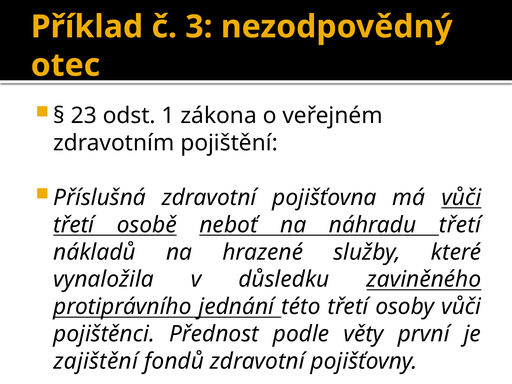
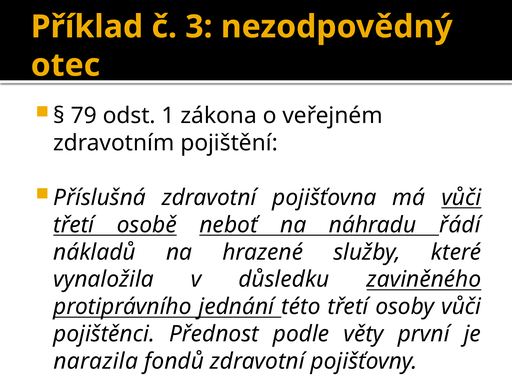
23: 23 -> 79
náhradu třetí: třetí -> řádí
zajištění: zajištění -> narazila
